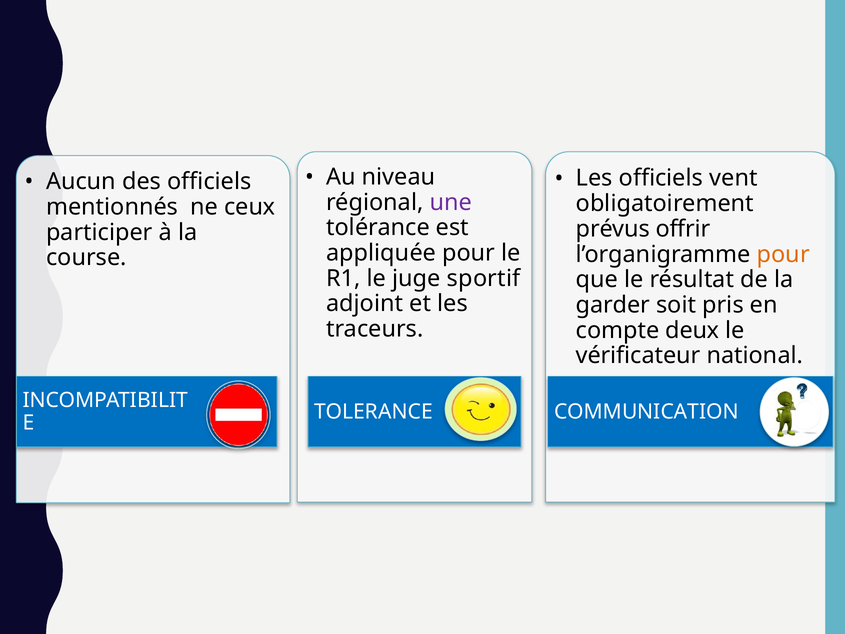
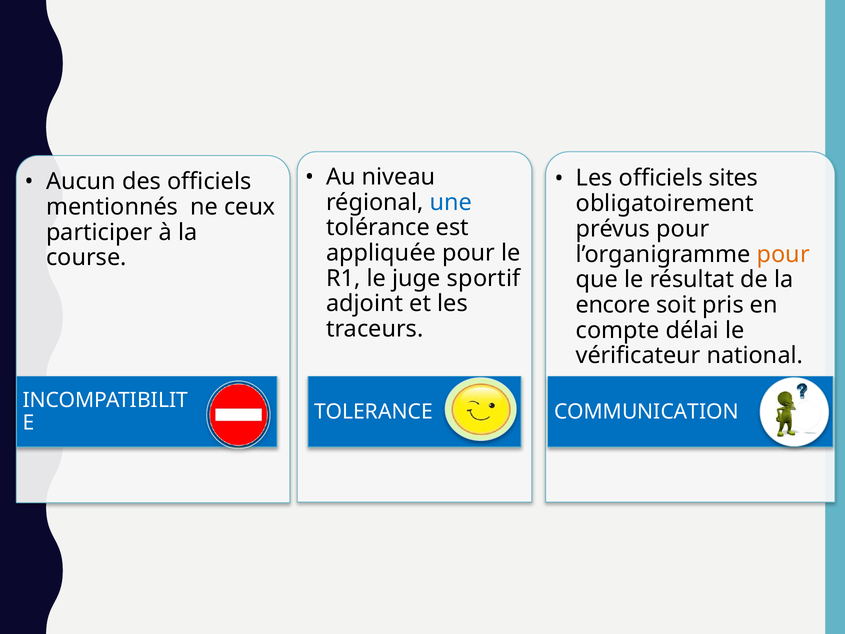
vent: vent -> sites
une colour: purple -> blue
prévus offrir: offrir -> pour
garder: garder -> encore
deux: deux -> délai
